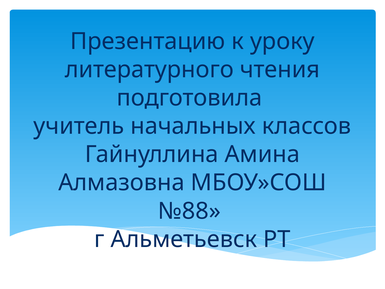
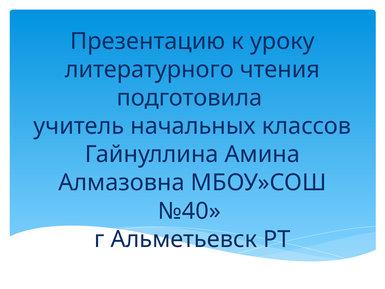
№88: №88 -> №40
